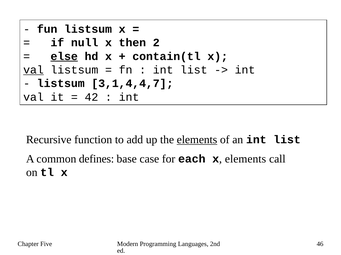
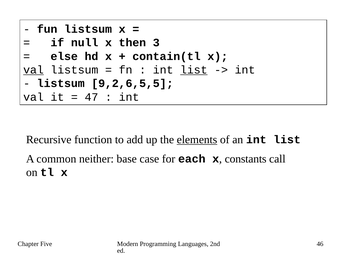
2: 2 -> 3
else underline: present -> none
list at (194, 70) underline: none -> present
3,1,4,4,7: 3,1,4,4,7 -> 9,2,6,5,5
42: 42 -> 47
defines: defines -> neither
elements at (246, 159): elements -> constants
